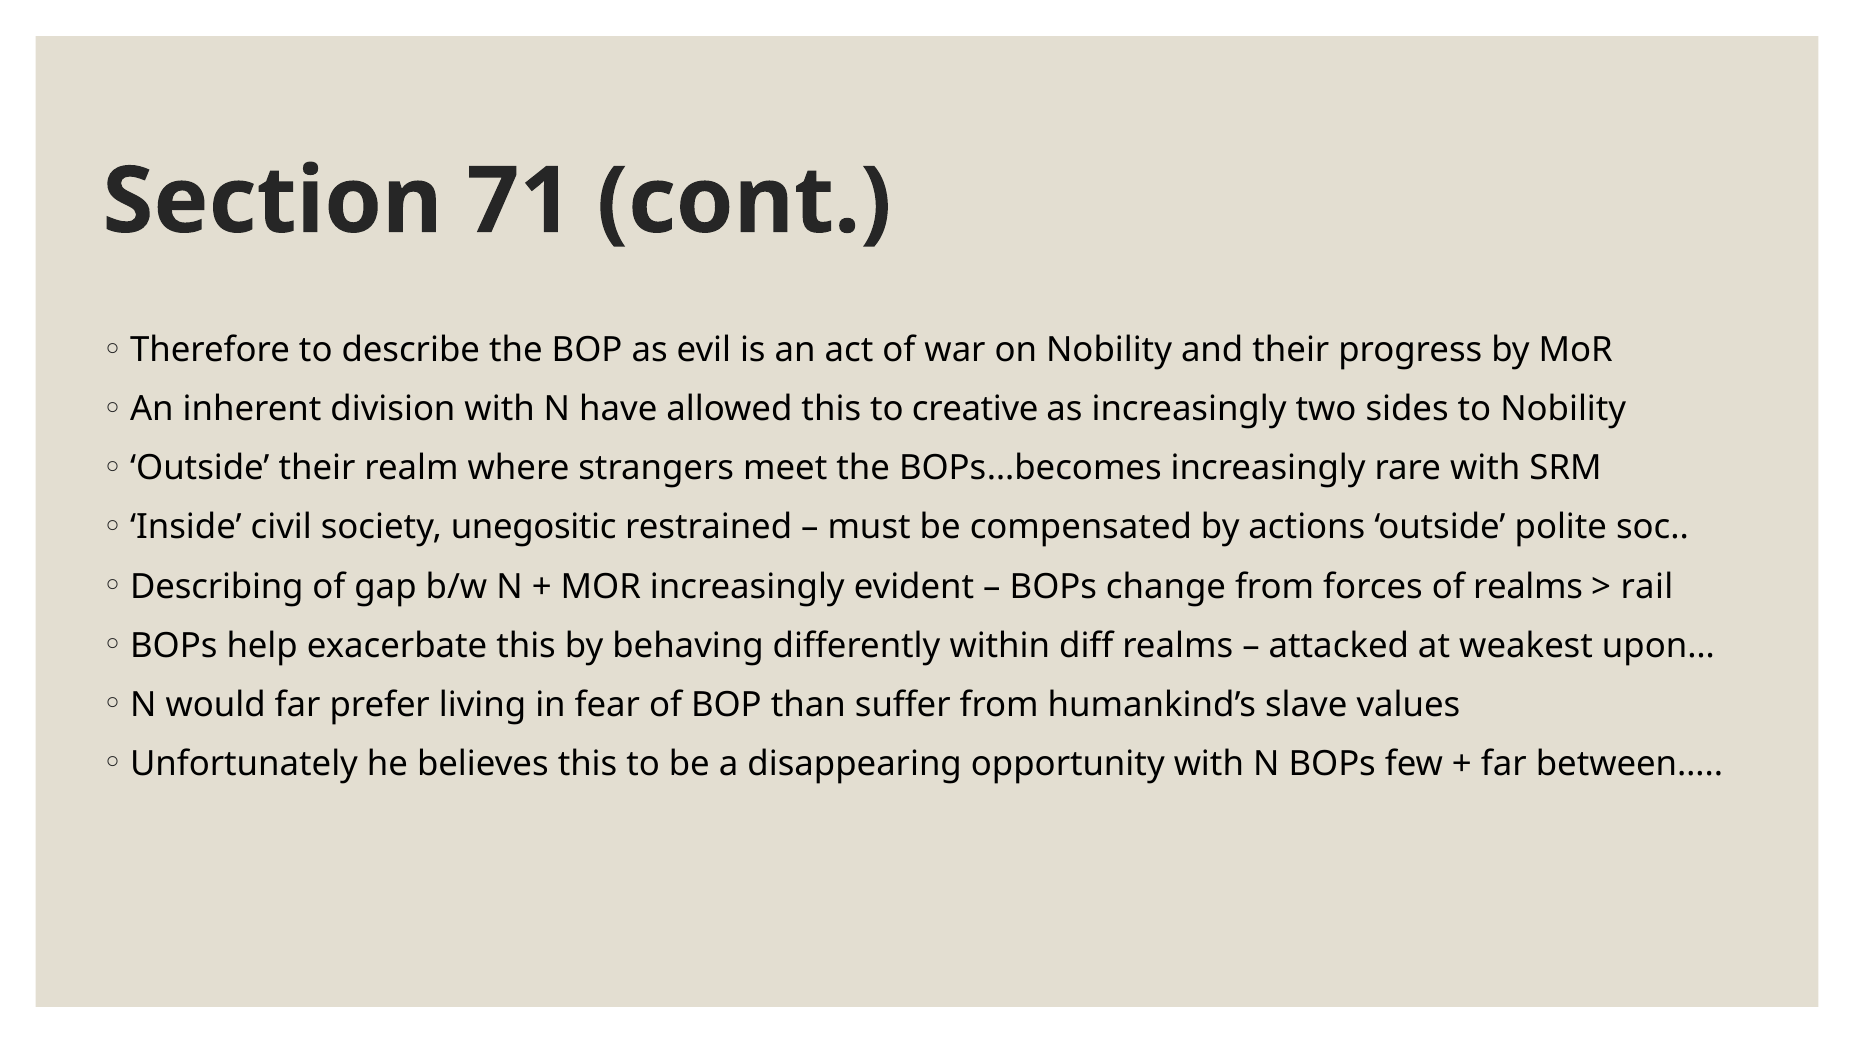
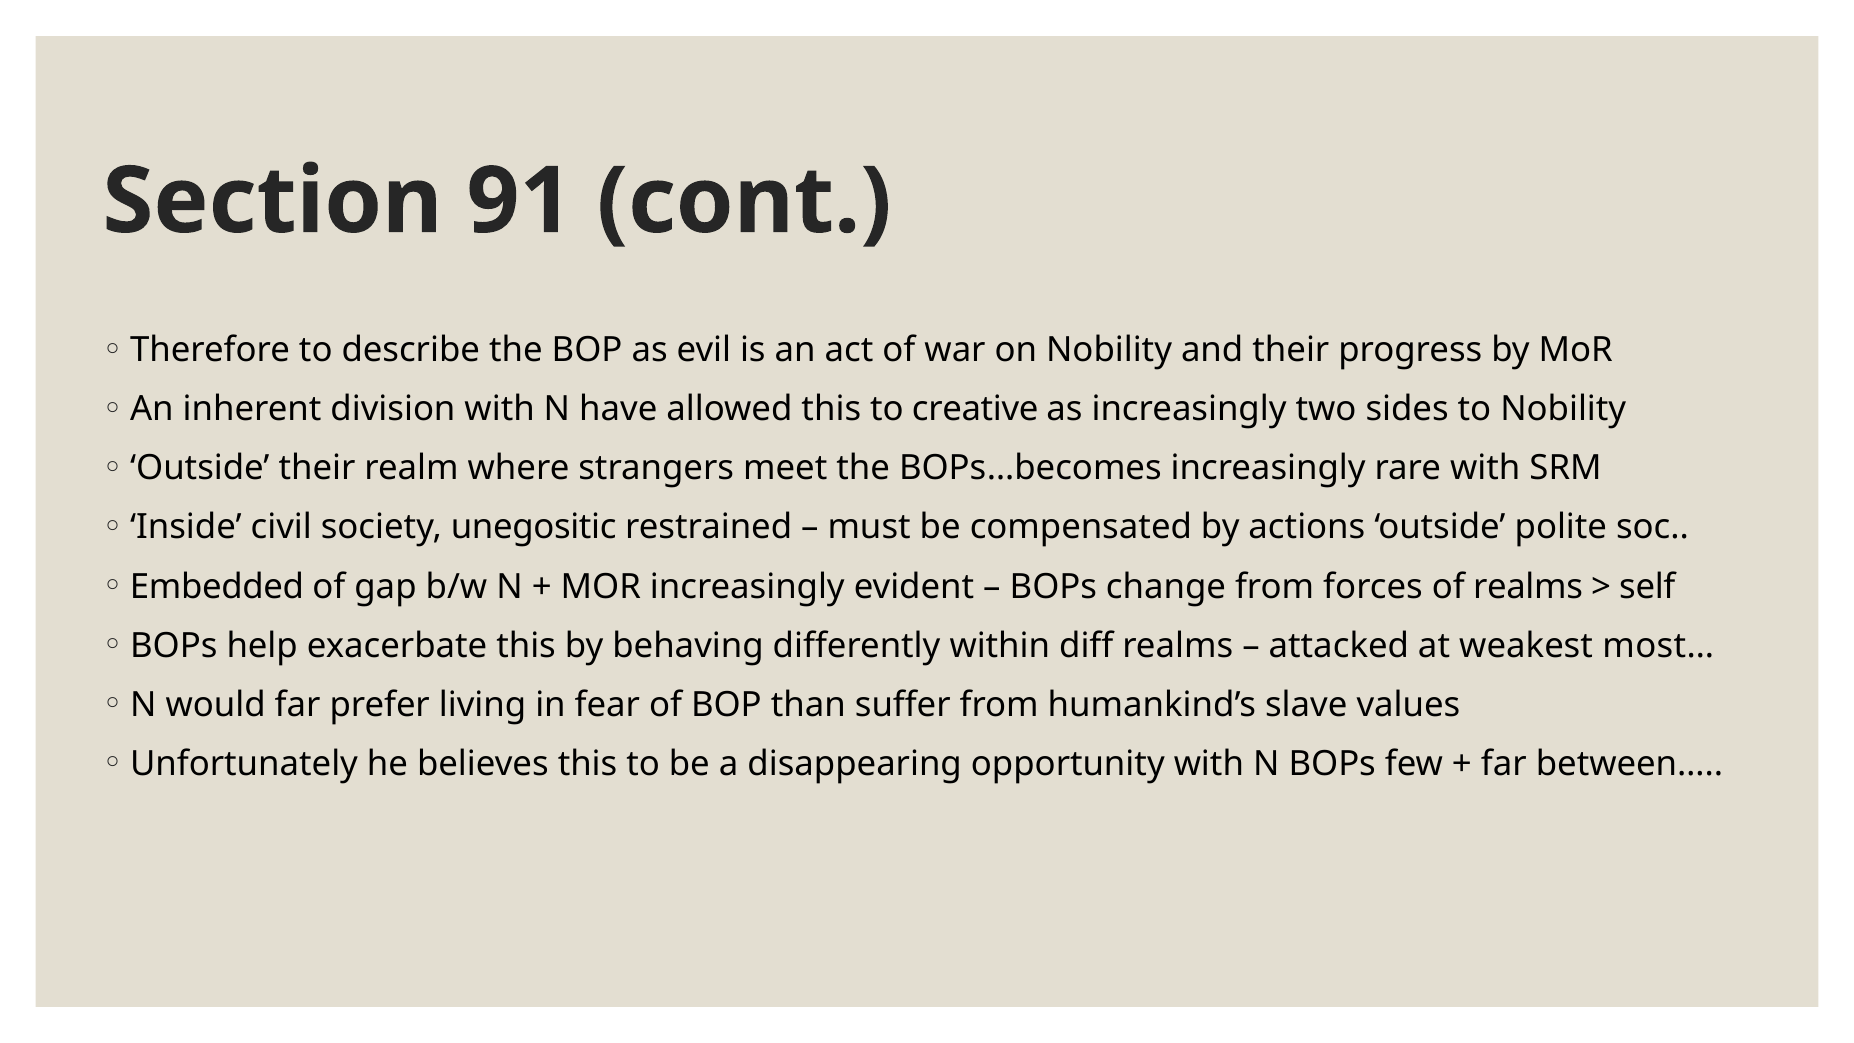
71: 71 -> 91
Describing: Describing -> Embedded
rail: rail -> self
upon…: upon… -> most…
